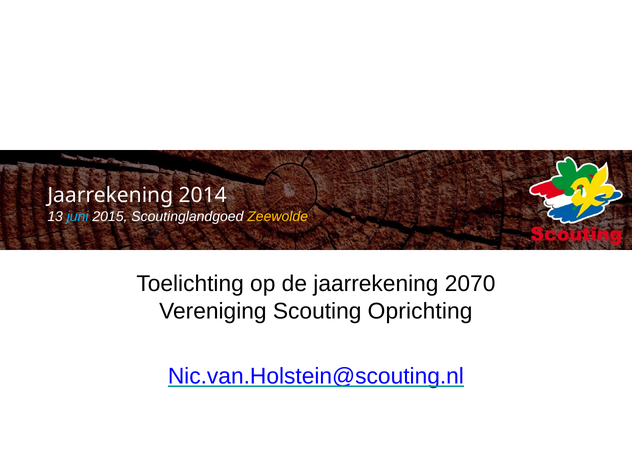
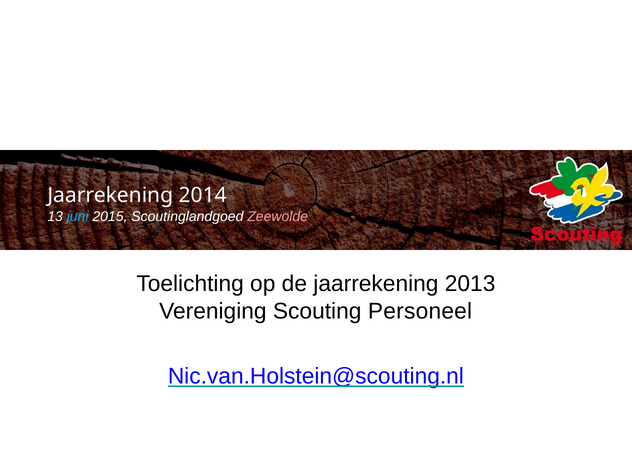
Zeewolde colour: yellow -> pink
2070: 2070 -> 2013
Oprichting: Oprichting -> Personeel
